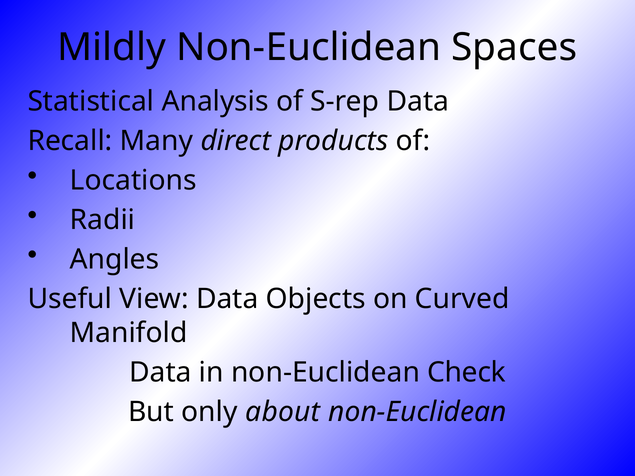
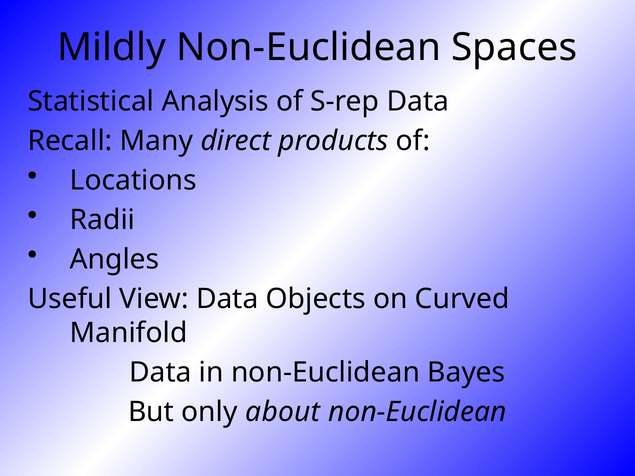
Check: Check -> Bayes
